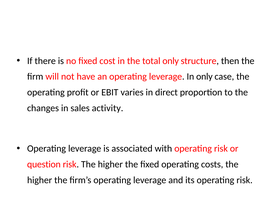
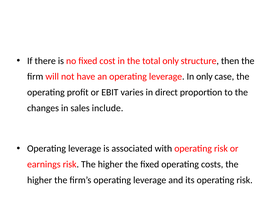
activity: activity -> include
question: question -> earnings
